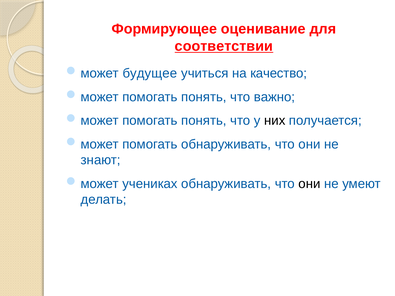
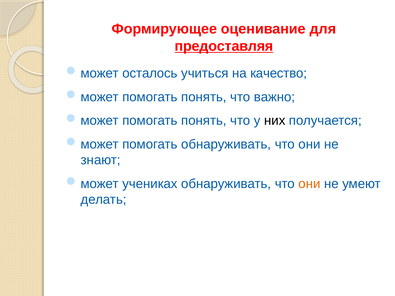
соответствии: соответствии -> предоставляя
будущее: будущее -> осталось
они at (309, 184) colour: black -> orange
